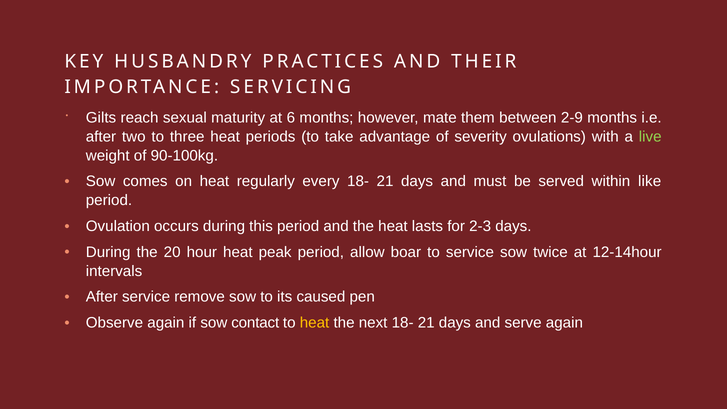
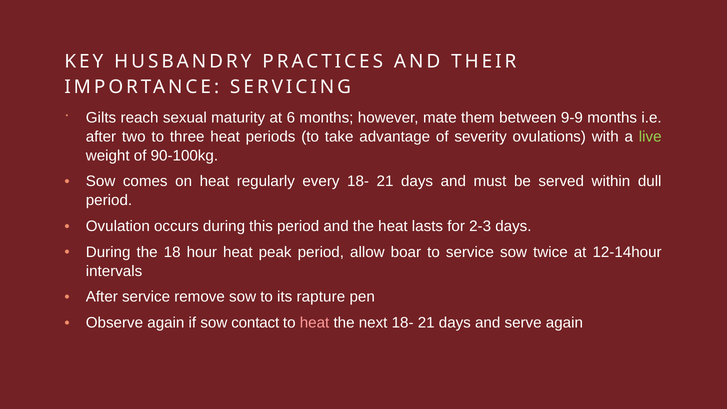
2-9: 2-9 -> 9-9
like: like -> dull
20: 20 -> 18
caused: caused -> rapture
heat at (315, 323) colour: yellow -> pink
